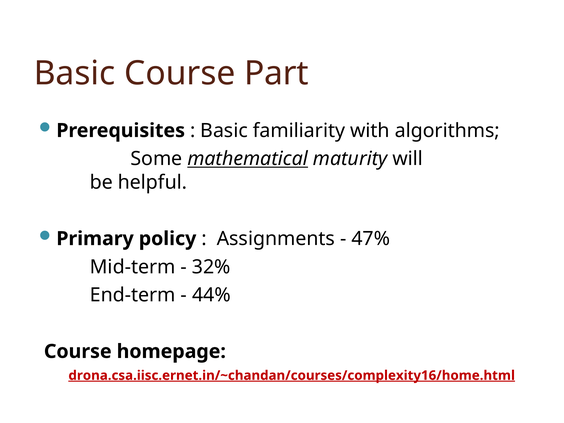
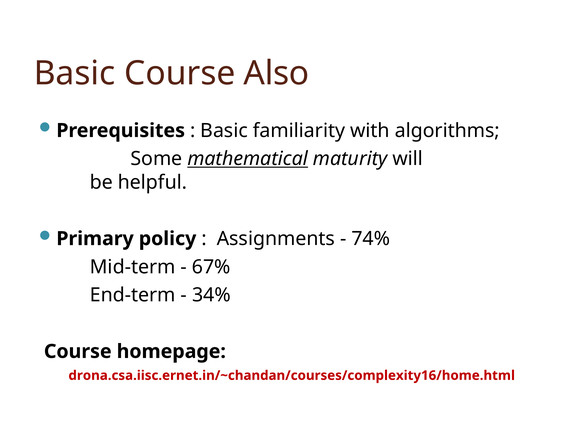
Part: Part -> Also
47%: 47% -> 74%
32%: 32% -> 67%
44%: 44% -> 34%
drona.csa.iisc.ernet.in/~chandan/courses/complexity16/home.html underline: present -> none
